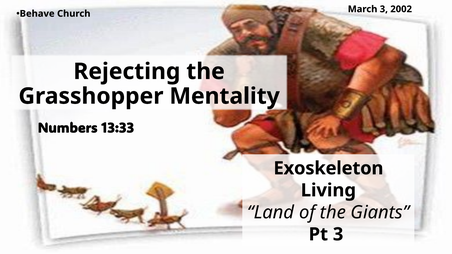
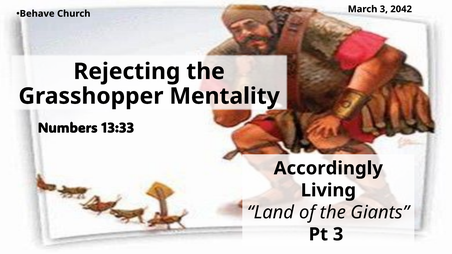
2002: 2002 -> 2042
Exoskeleton: Exoskeleton -> Accordingly
